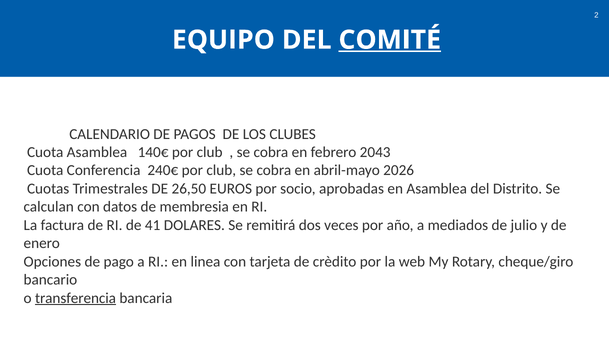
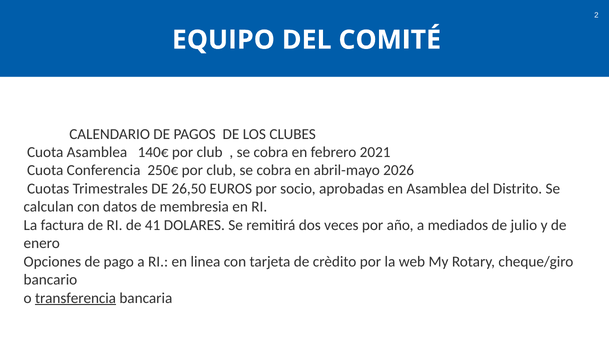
COMITÉ underline: present -> none
2043: 2043 -> 2021
240€: 240€ -> 250€
